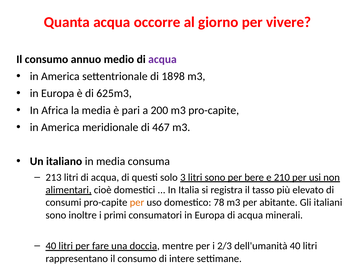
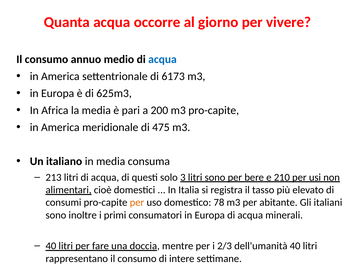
acqua at (162, 59) colour: purple -> blue
1898: 1898 -> 6173
467: 467 -> 475
